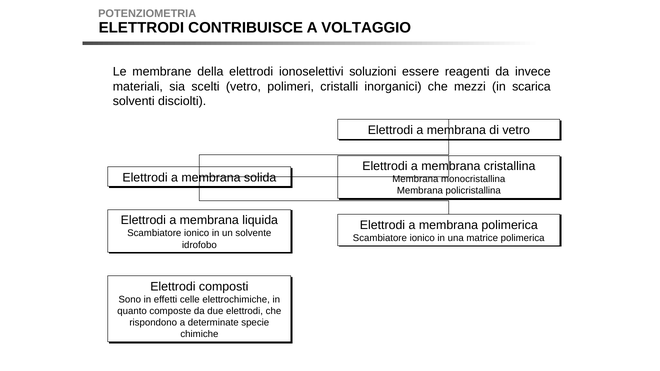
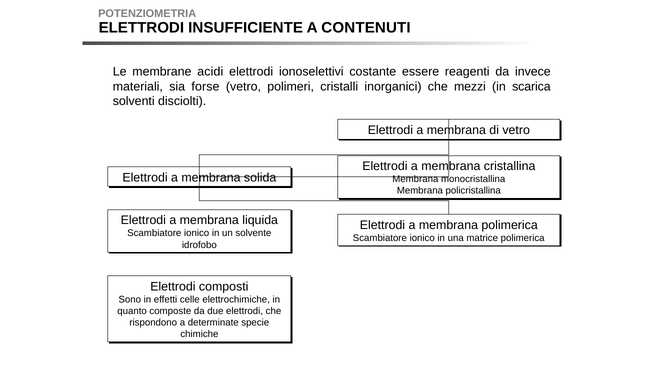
CONTRIBUISCE: CONTRIBUISCE -> INSUFFICIENTE
VOLTAGGIO: VOLTAGGIO -> CONTENUTI
della: della -> acidi
soluzioni: soluzioni -> costante
scelti: scelti -> forse
